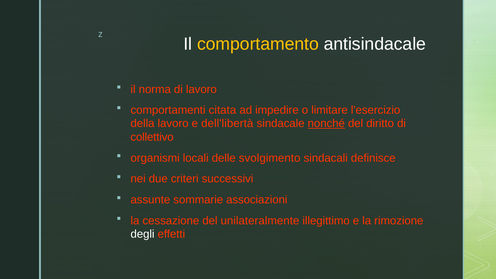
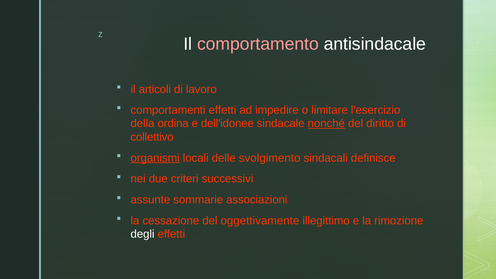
comportamento colour: yellow -> pink
norma: norma -> articoli
comportamenti citata: citata -> effetti
della lavoro: lavoro -> ordina
dell'libertà: dell'libertà -> dell'idonee
organismi underline: none -> present
unilateralmente: unilateralmente -> oggettivamente
